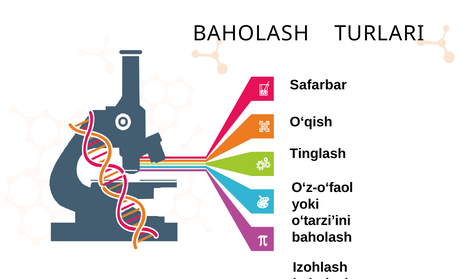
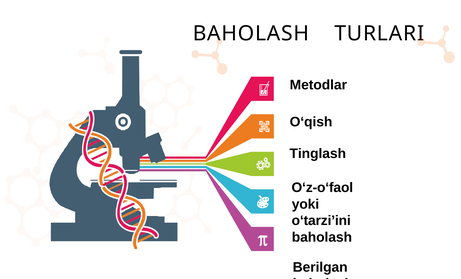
Safarbar: Safarbar -> Metodlar
Izohlash: Izohlash -> Berilgan
